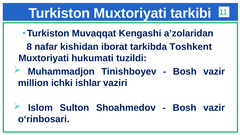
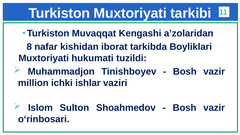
Toshkent: Toshkent -> Boyliklari
